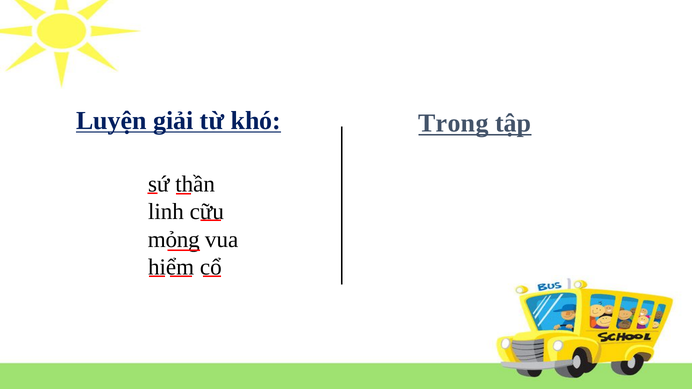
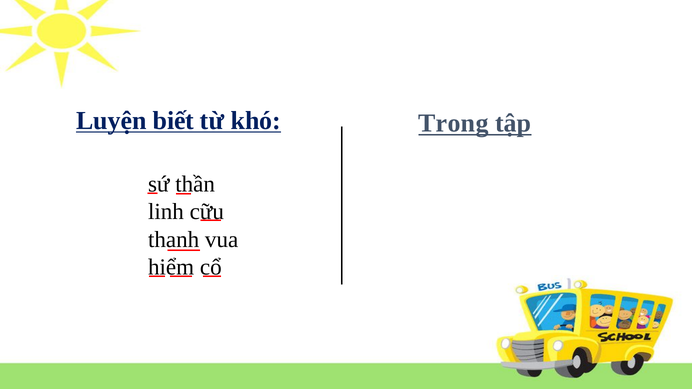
giải: giải -> biết
mỏng: mỏng -> thanh
